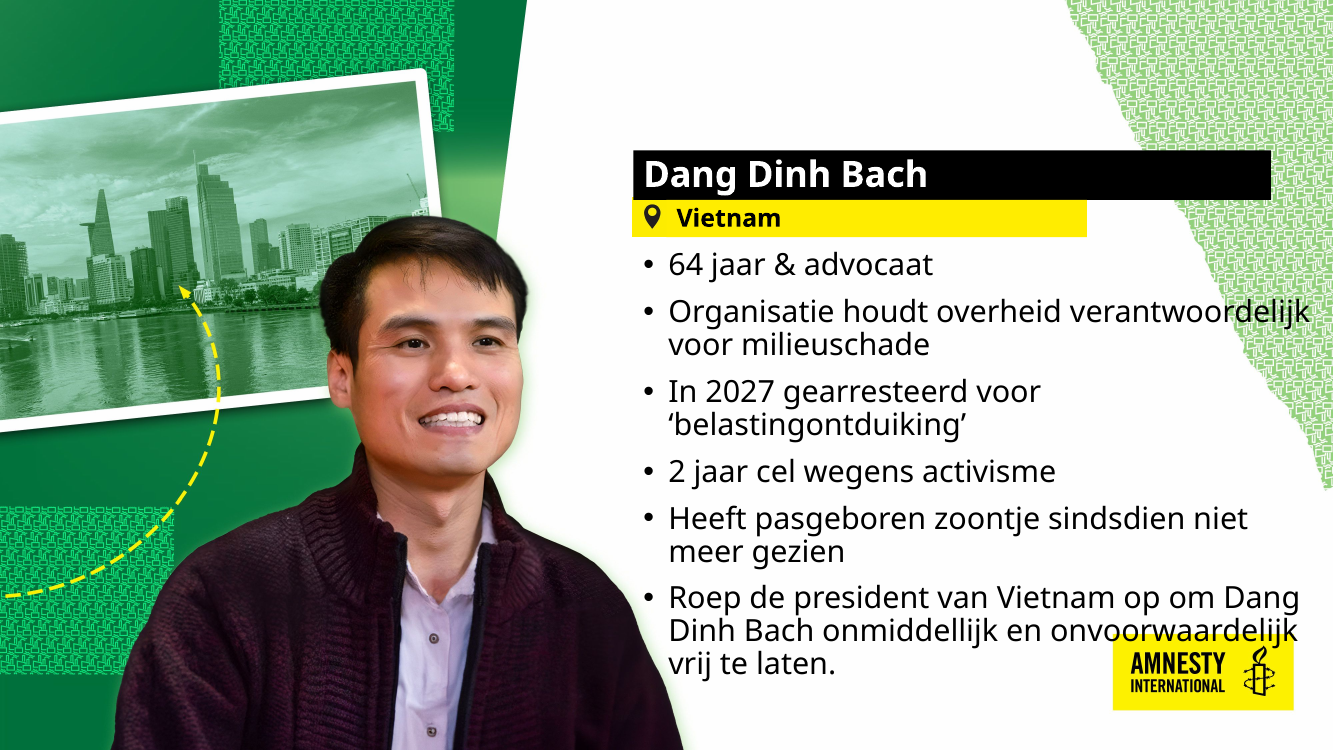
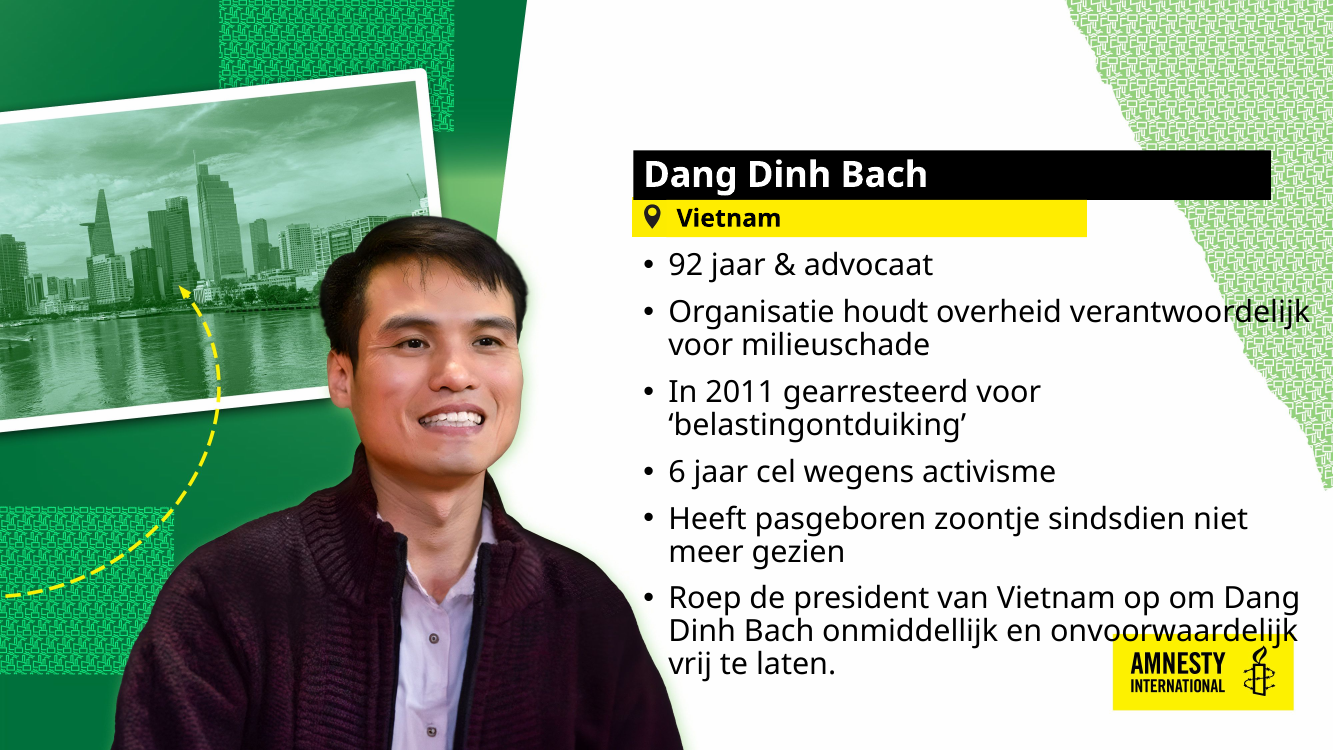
64: 64 -> 92
2027: 2027 -> 2011
2: 2 -> 6
